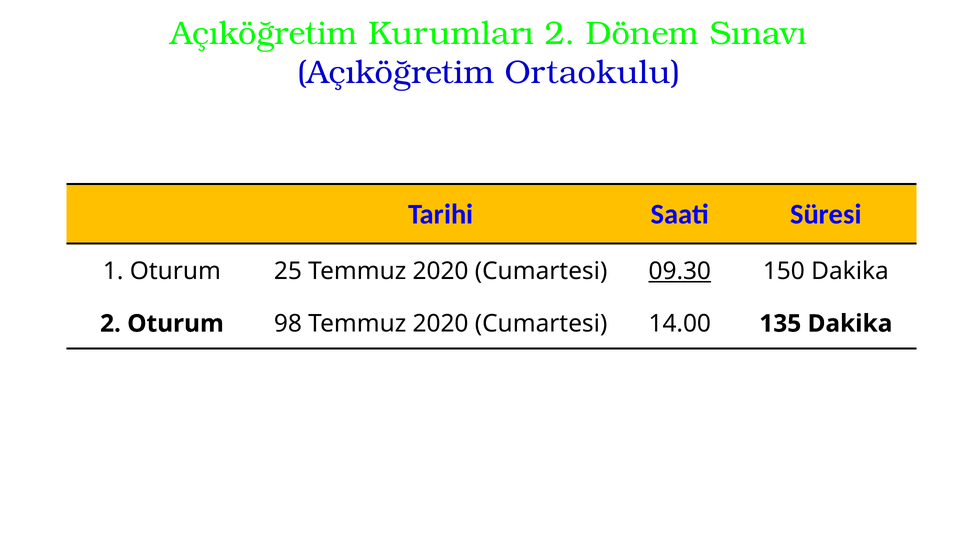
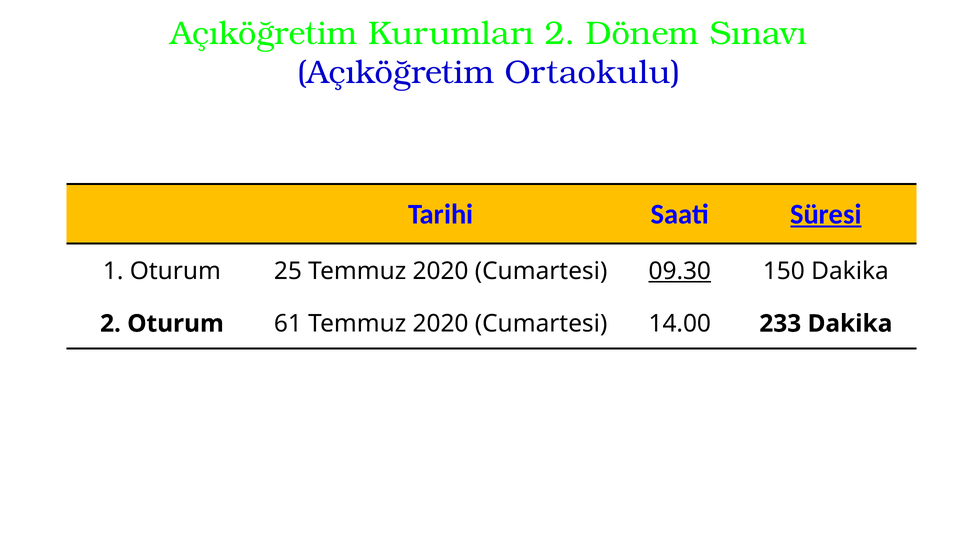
Süresi underline: none -> present
98: 98 -> 61
135: 135 -> 233
